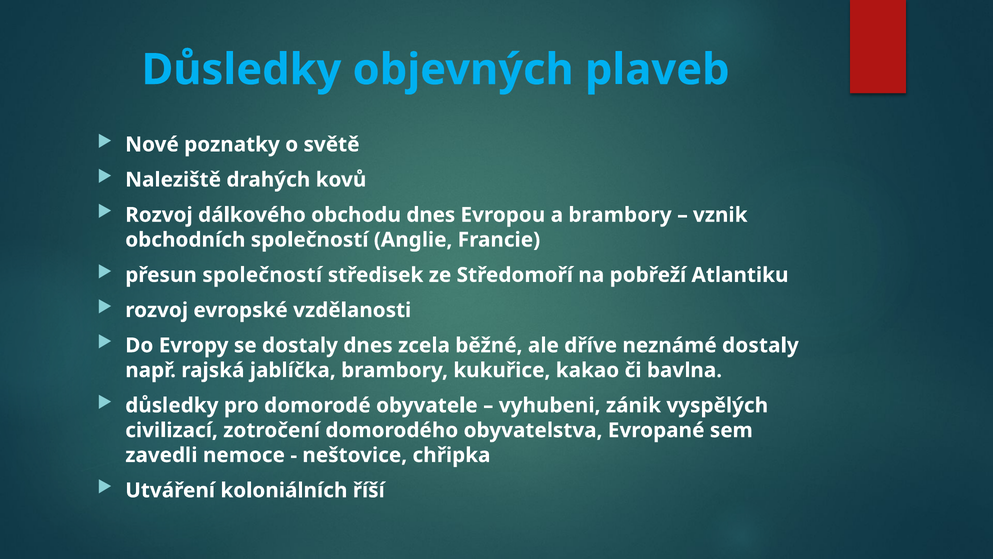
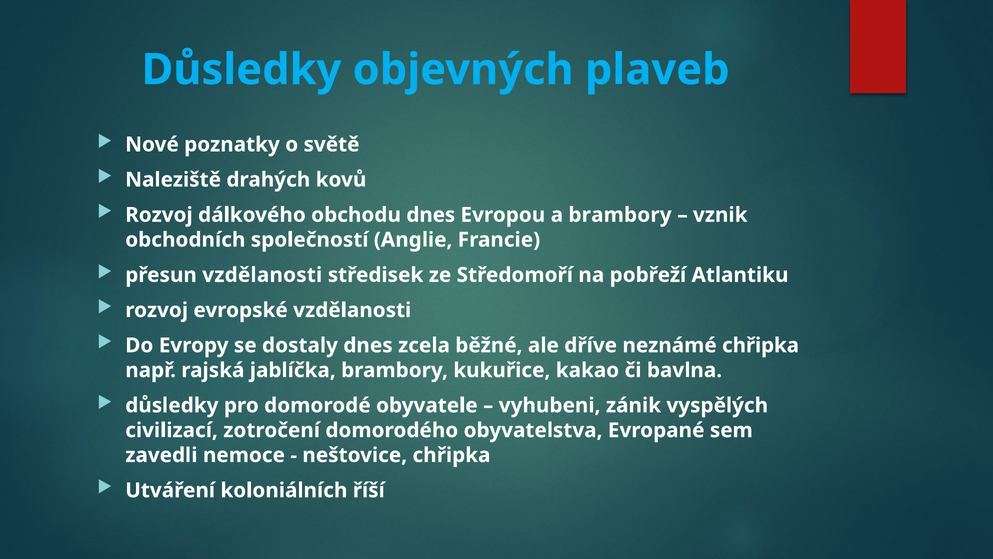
přesun společností: společností -> vzdělanosti
neznámé dostaly: dostaly -> chřipka
